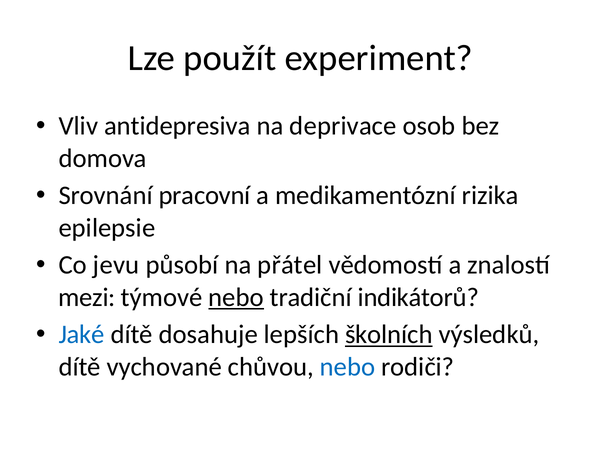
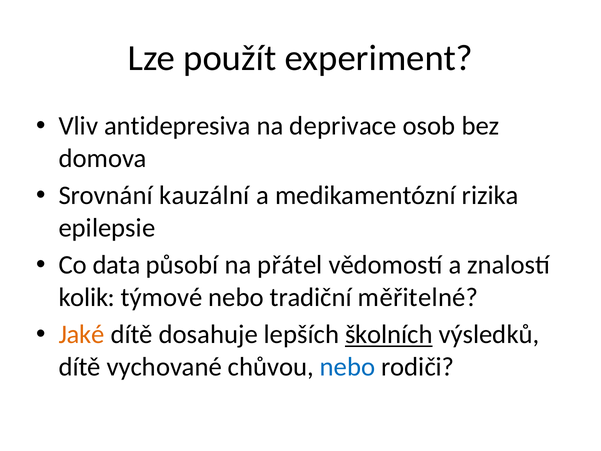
pracovní: pracovní -> kauzální
jevu: jevu -> data
mezi: mezi -> kolik
nebo at (236, 297) underline: present -> none
indikátorů: indikátorů -> měřitelné
Jaké colour: blue -> orange
